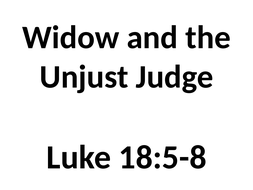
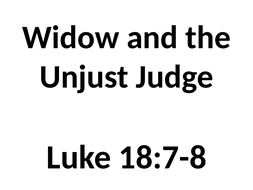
18:5-8: 18:5-8 -> 18:7-8
